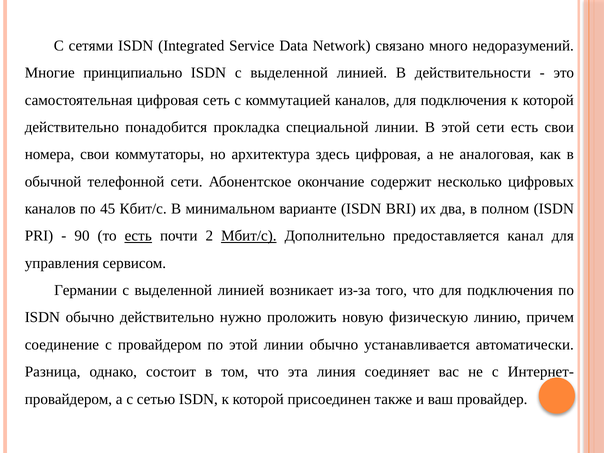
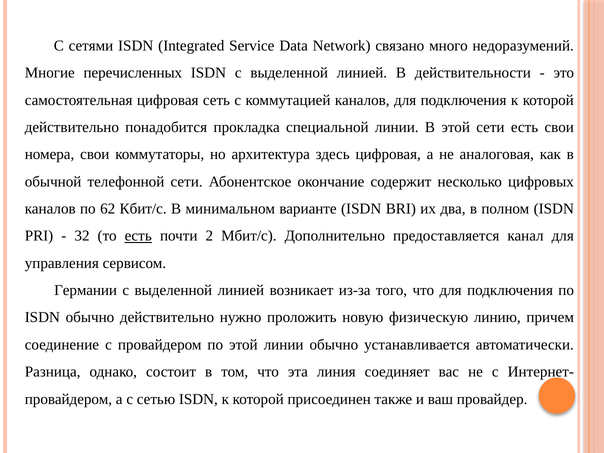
принципиально: принципиально -> перечисленных
45: 45 -> 62
90: 90 -> 32
Мбит/с underline: present -> none
